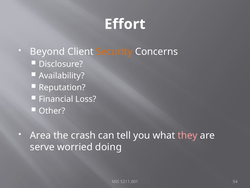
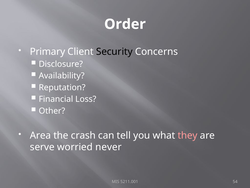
Effort: Effort -> Order
Beyond: Beyond -> Primary
Security colour: orange -> black
doing: doing -> never
